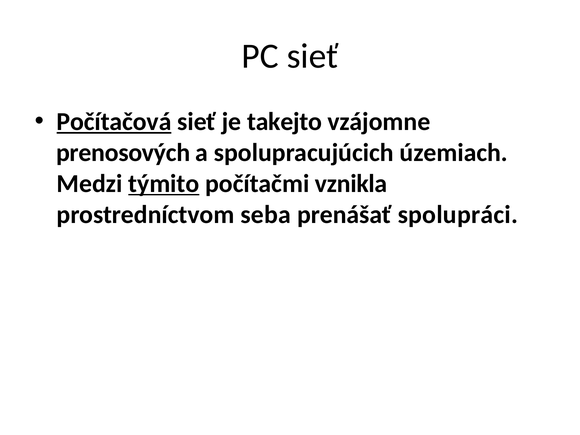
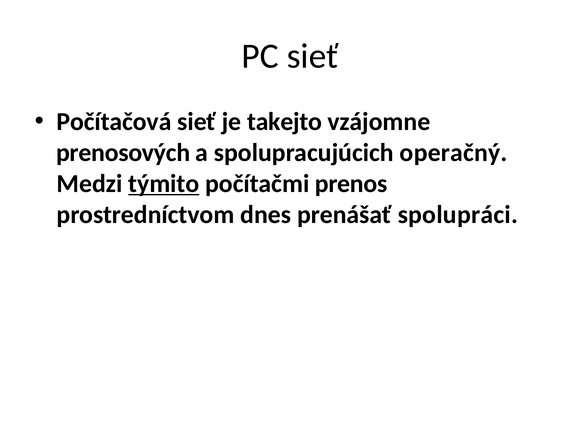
Počítačová underline: present -> none
územiach: územiach -> operačný
vznikla: vznikla -> prenos
seba: seba -> dnes
